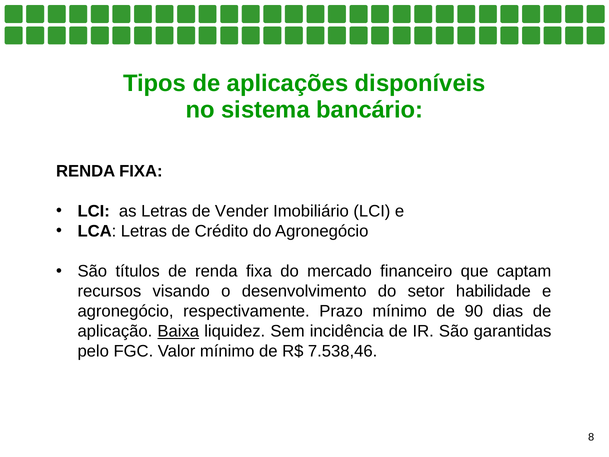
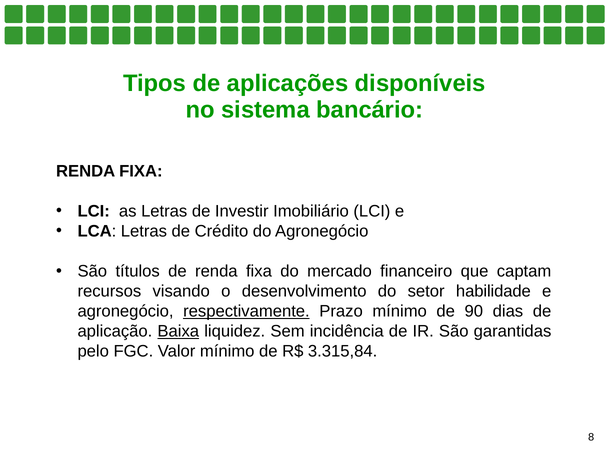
Vender: Vender -> Investir
respectivamente underline: none -> present
7.538,46: 7.538,46 -> 3.315,84
